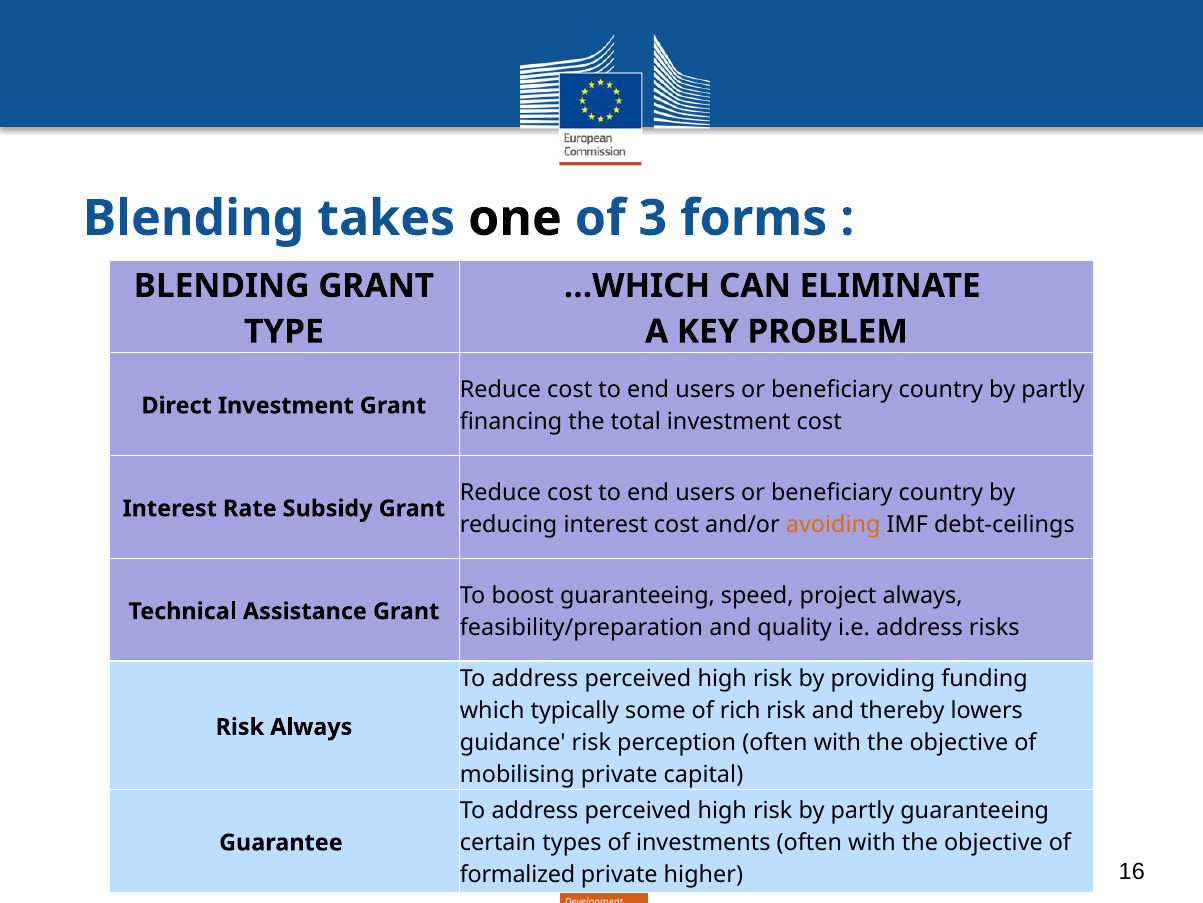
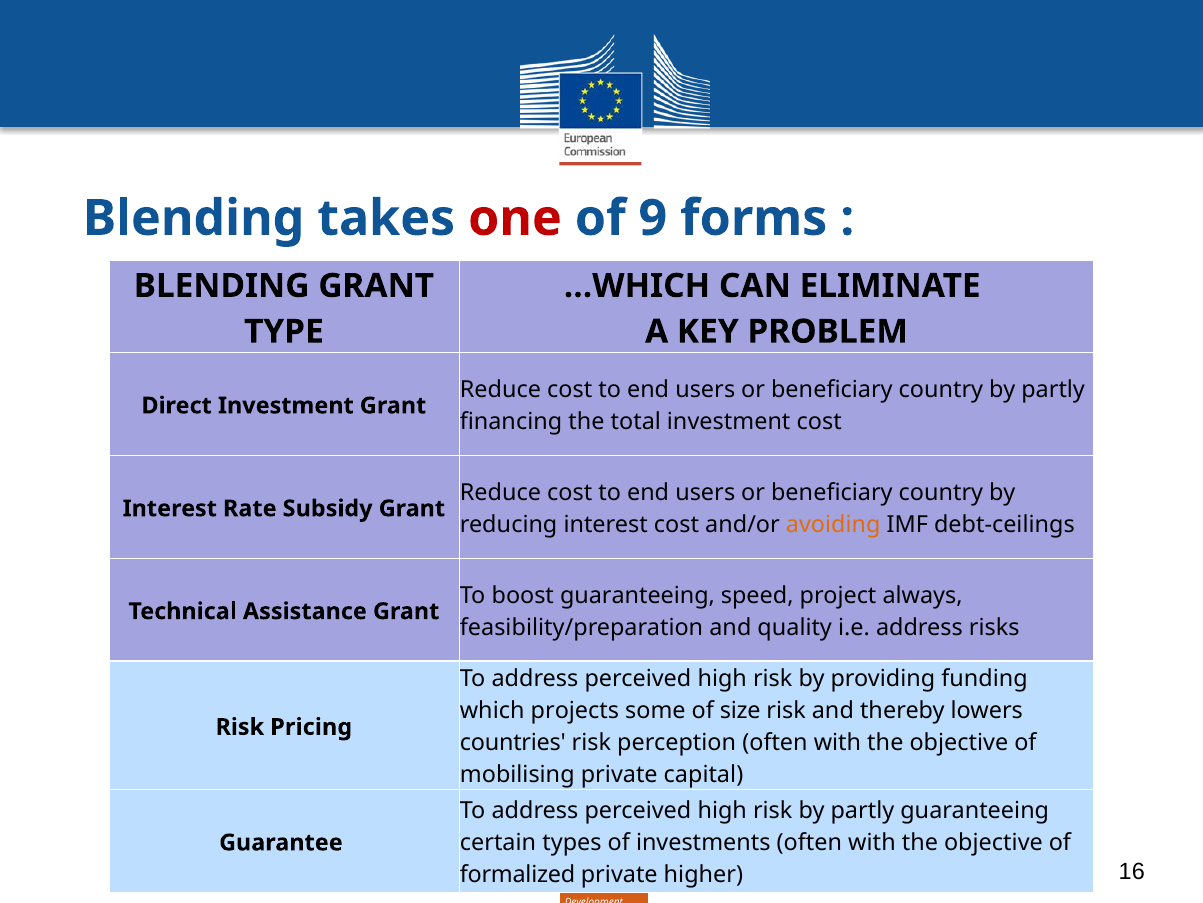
one colour: black -> red
3: 3 -> 9
typically: typically -> projects
rich: rich -> size
Risk Always: Always -> Pricing
guidance: guidance -> countries
